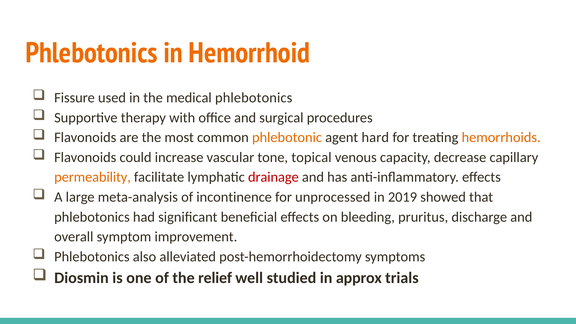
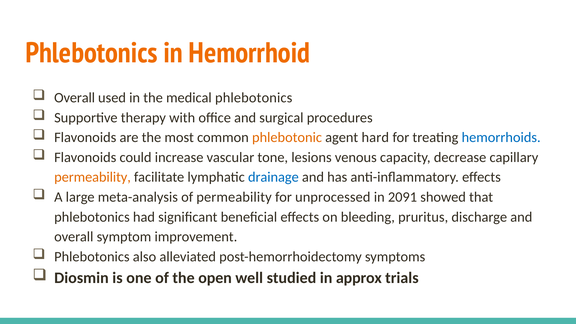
Fissure at (75, 98): Fissure -> Overall
hemorrhoids colour: orange -> blue
topical: topical -> lesions
drainage colour: red -> blue
of incontinence: incontinence -> permeability
2019: 2019 -> 2091
relief: relief -> open
